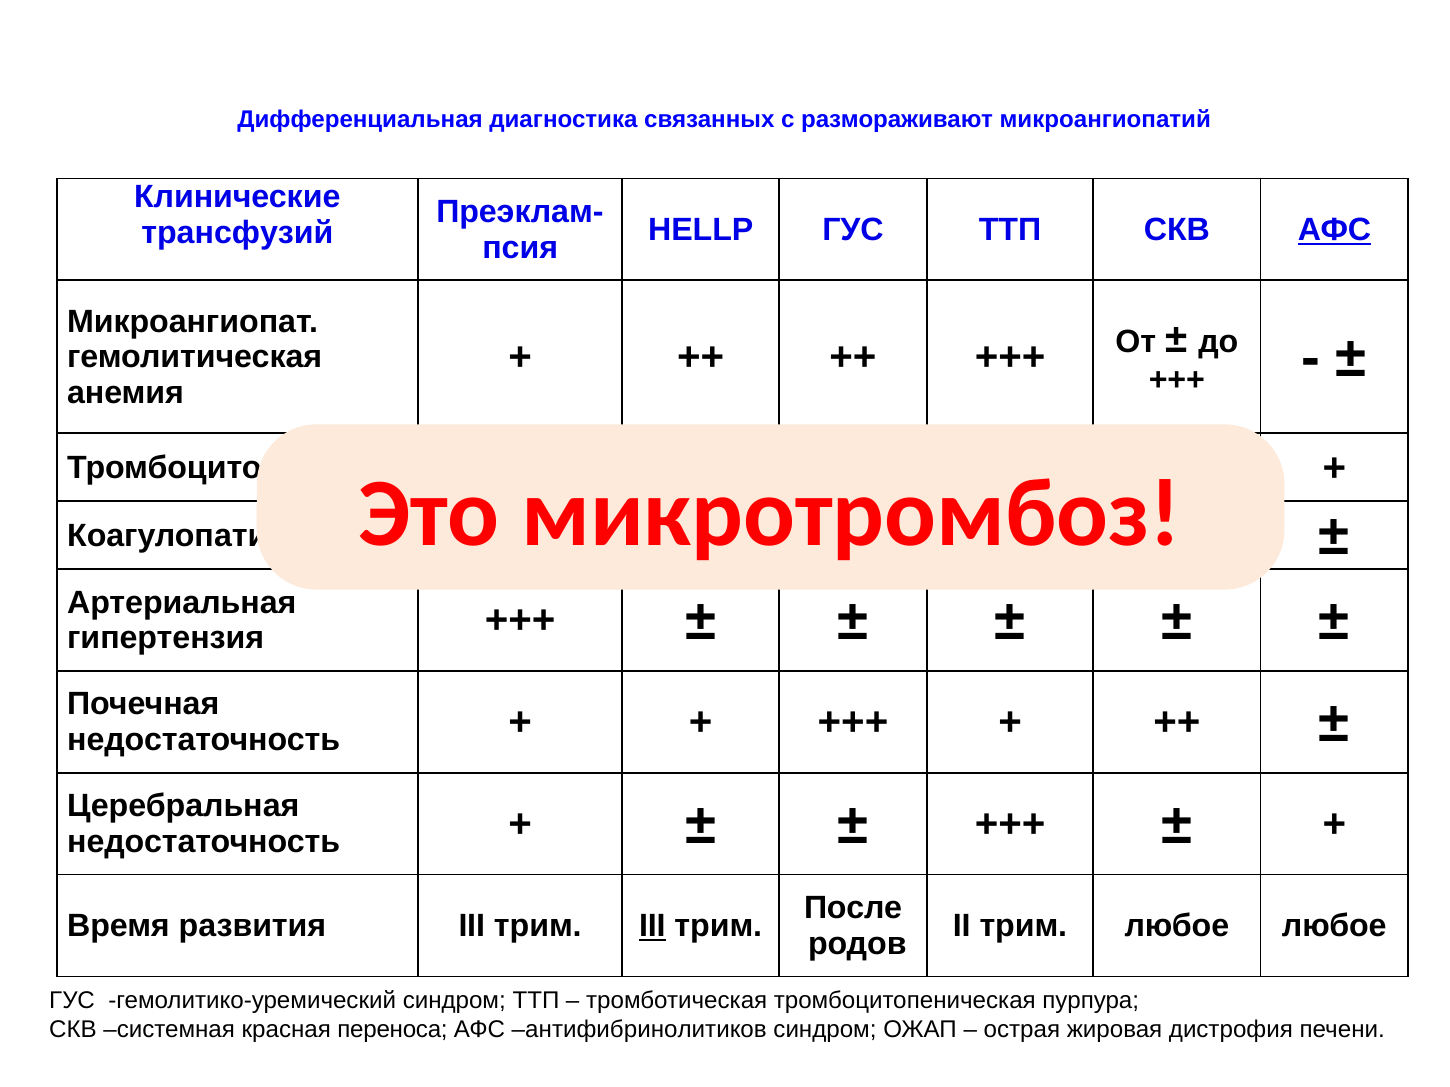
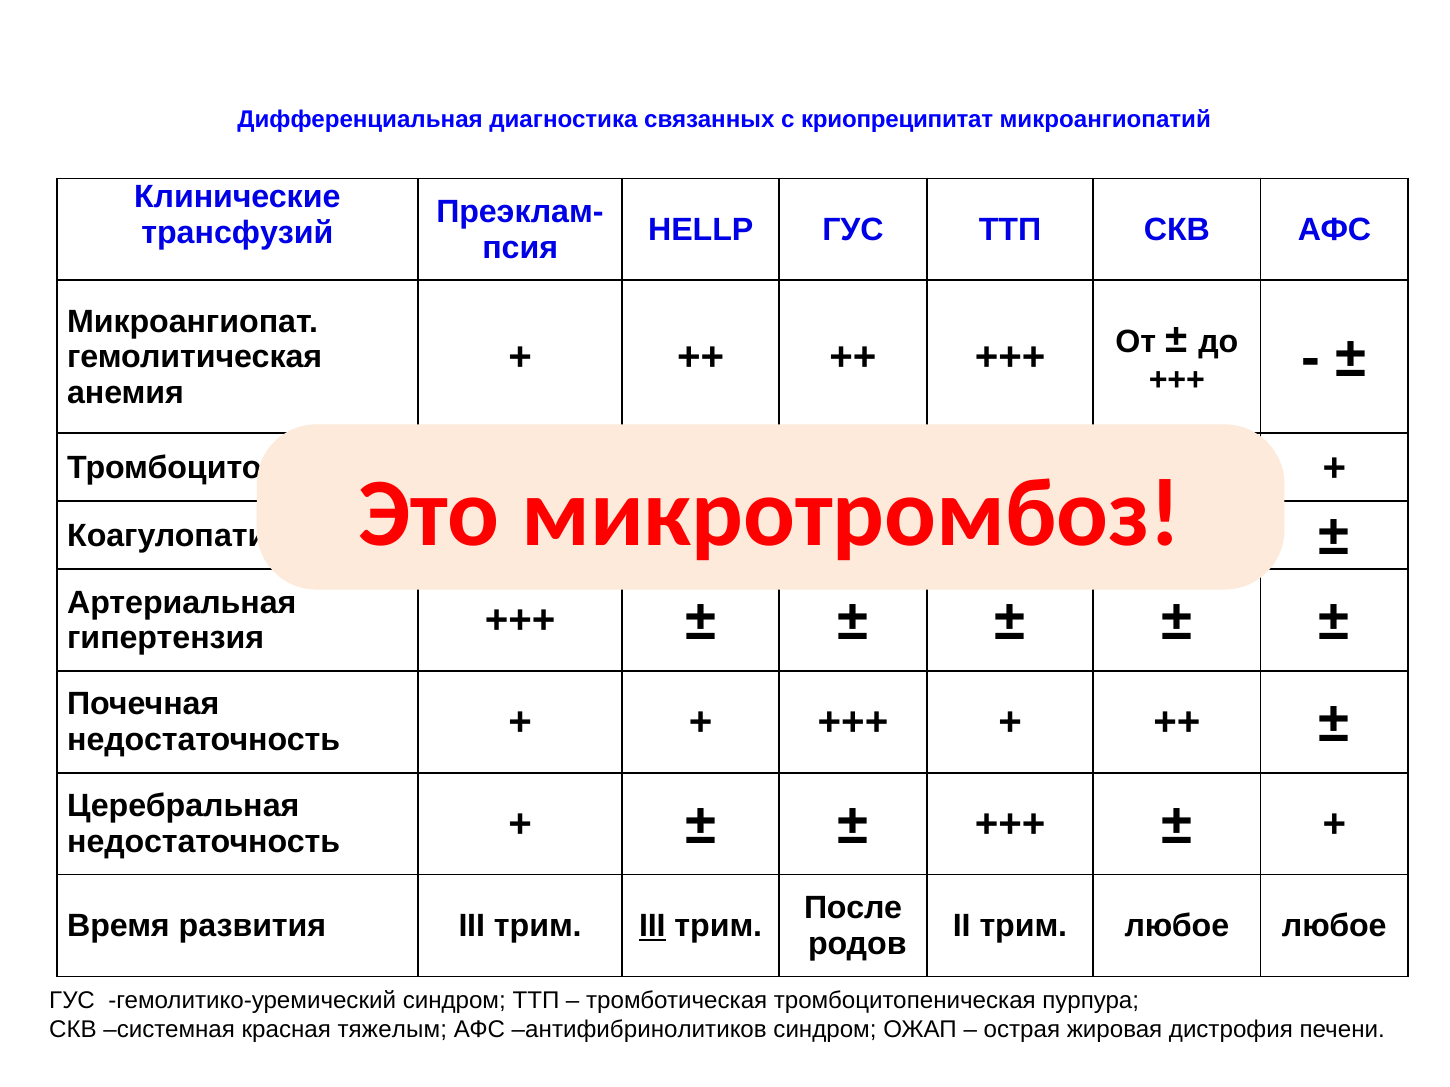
размораживают: размораживают -> криопреципитат
АФС at (1334, 230) underline: present -> none
переноса: переноса -> тяжелым
